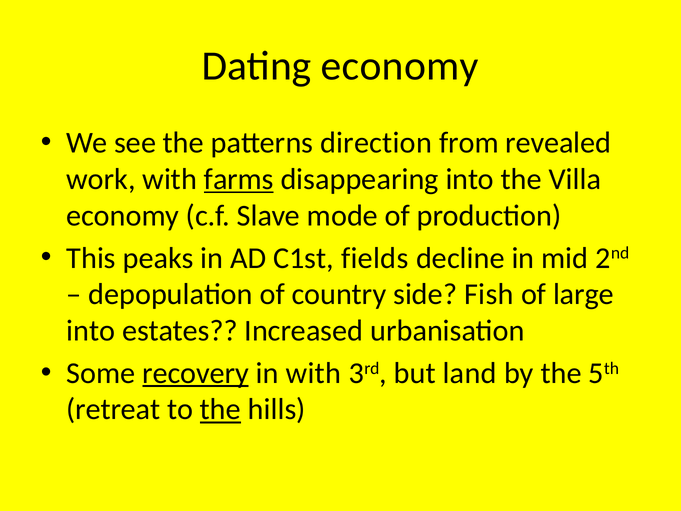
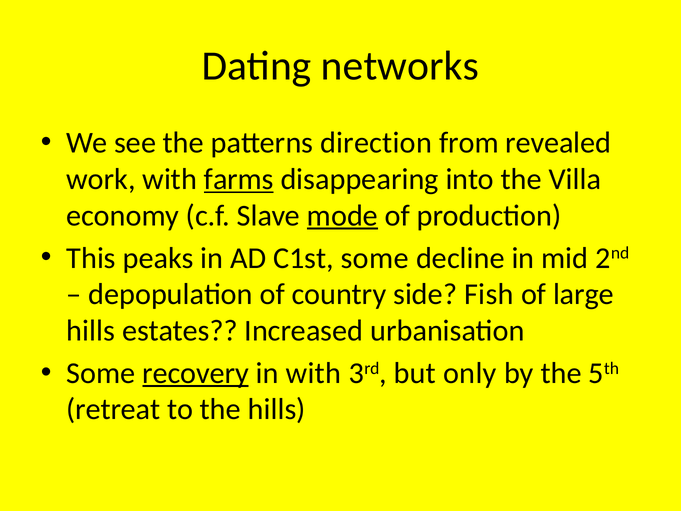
Dating economy: economy -> networks
mode underline: none -> present
C1st fields: fields -> some
into at (91, 331): into -> hills
land: land -> only
the at (220, 409) underline: present -> none
